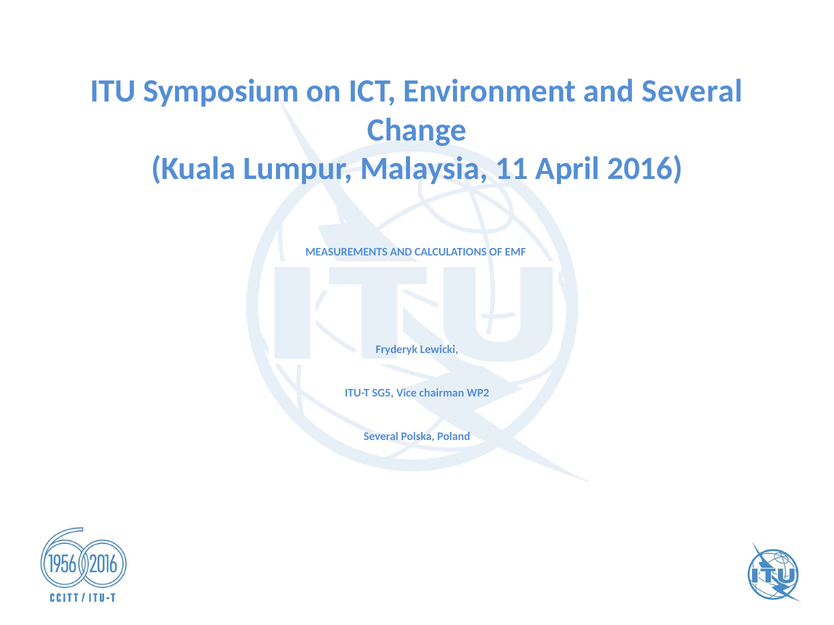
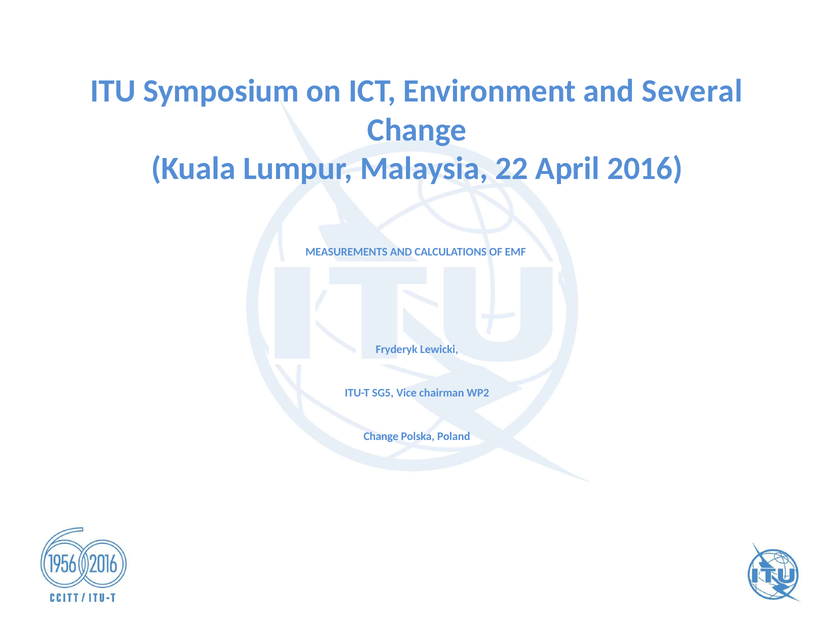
11: 11 -> 22
Several at (381, 437): Several -> Change
